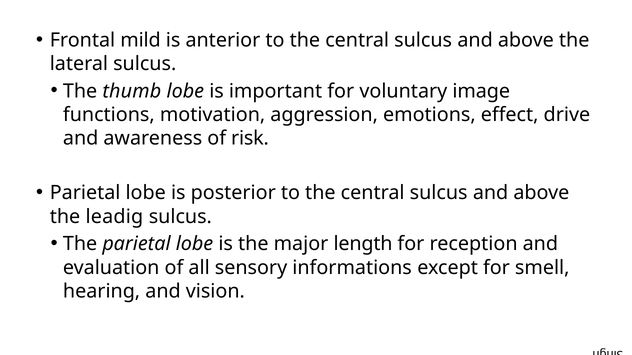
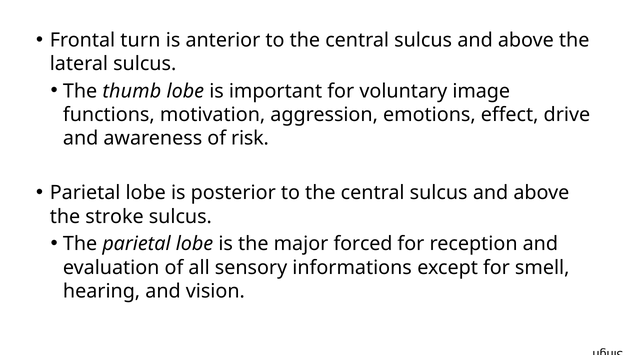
mild: mild -> turn
leadig: leadig -> stroke
length: length -> forced
